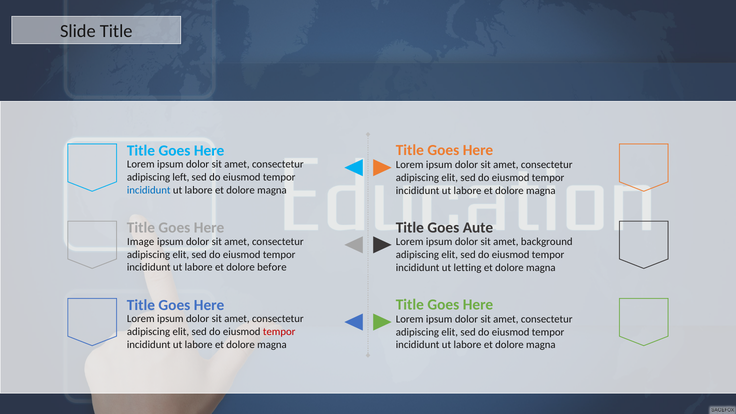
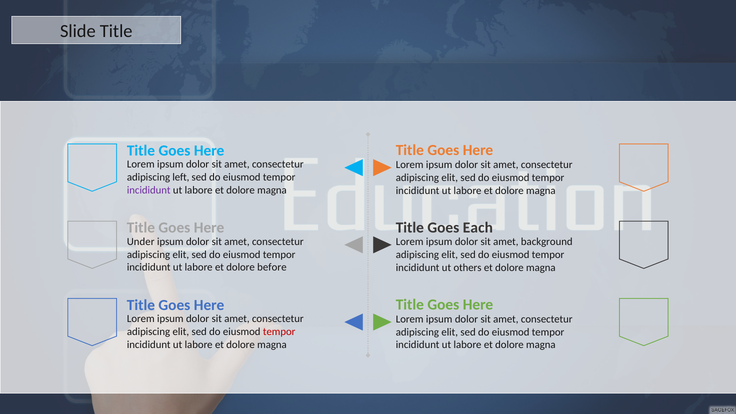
incididunt at (149, 190) colour: blue -> purple
Aute: Aute -> Each
Image: Image -> Under
letting: letting -> others
